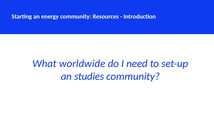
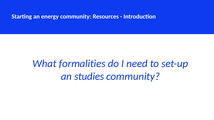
worldwide: worldwide -> formalities
